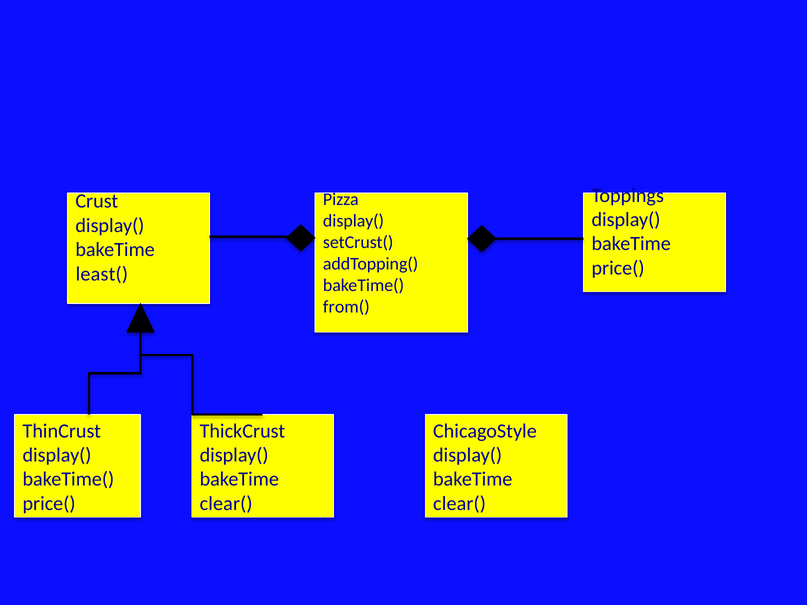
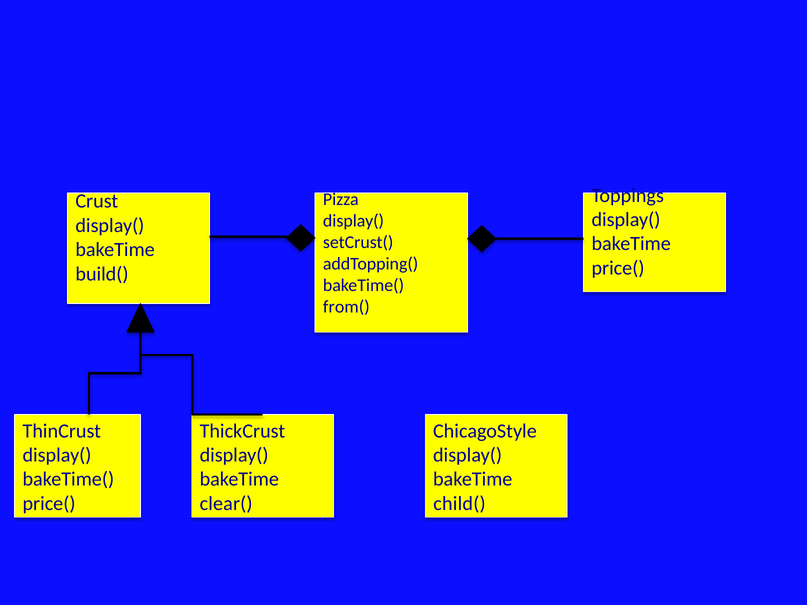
least(: least( -> build(
clear( at (460, 504): clear( -> child(
